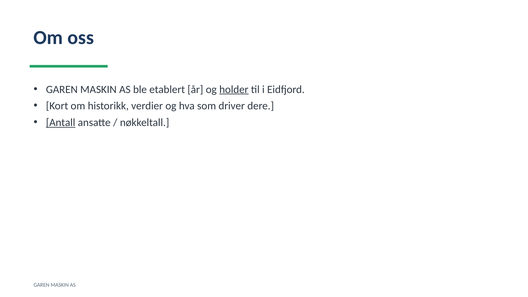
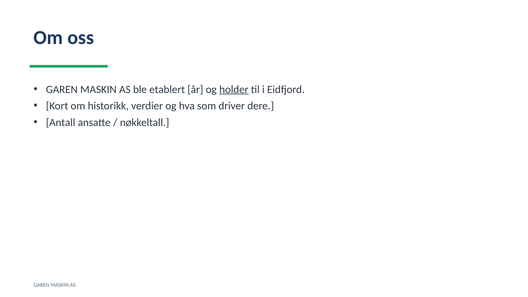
Antall underline: present -> none
